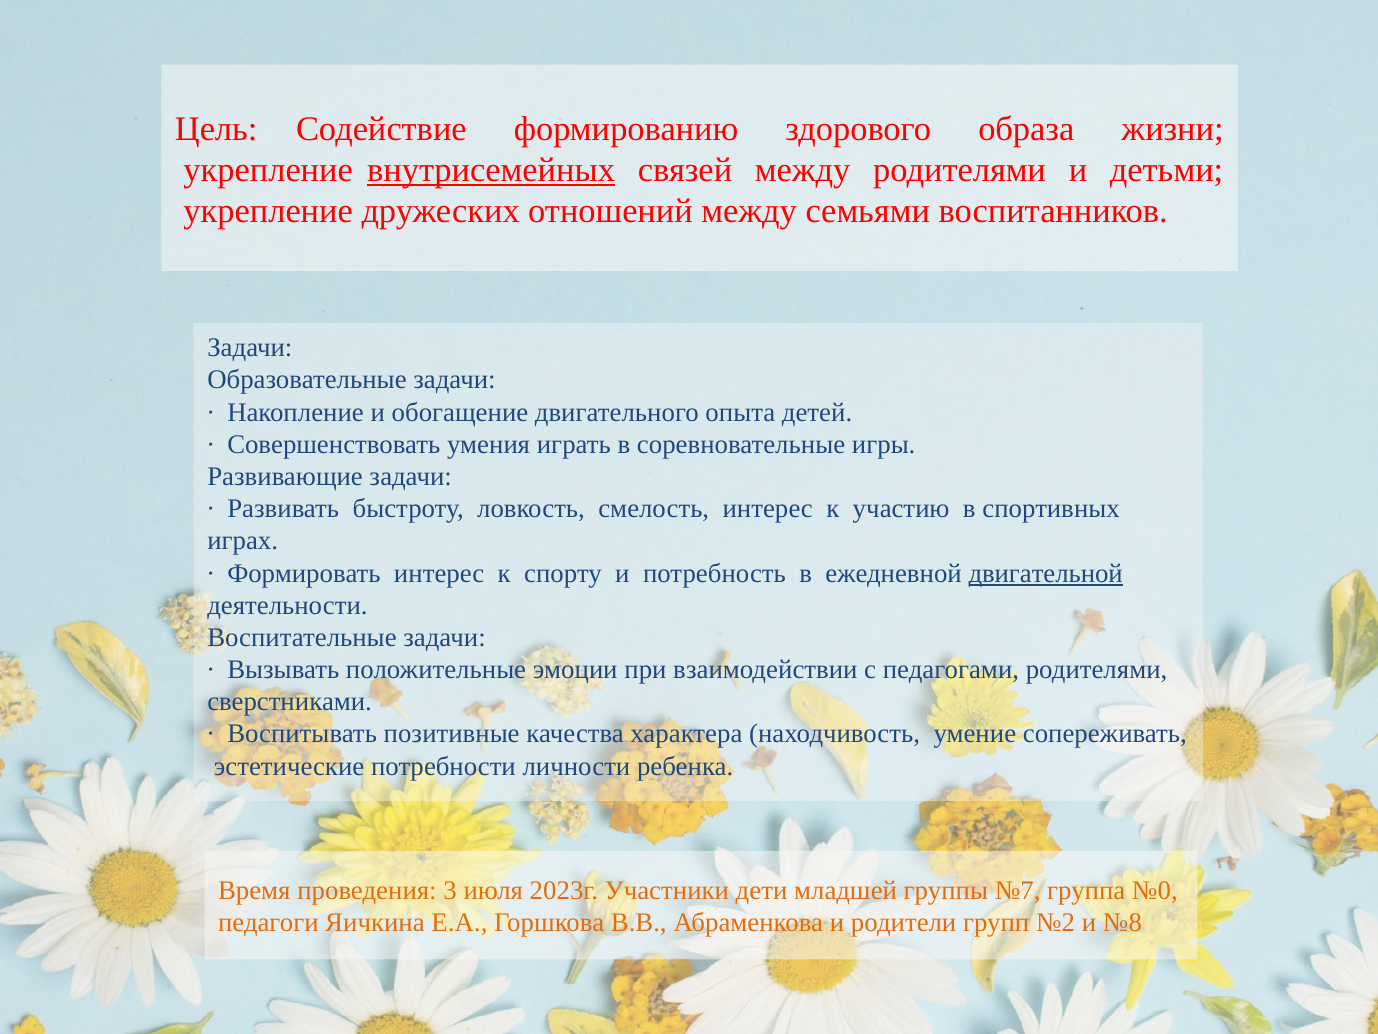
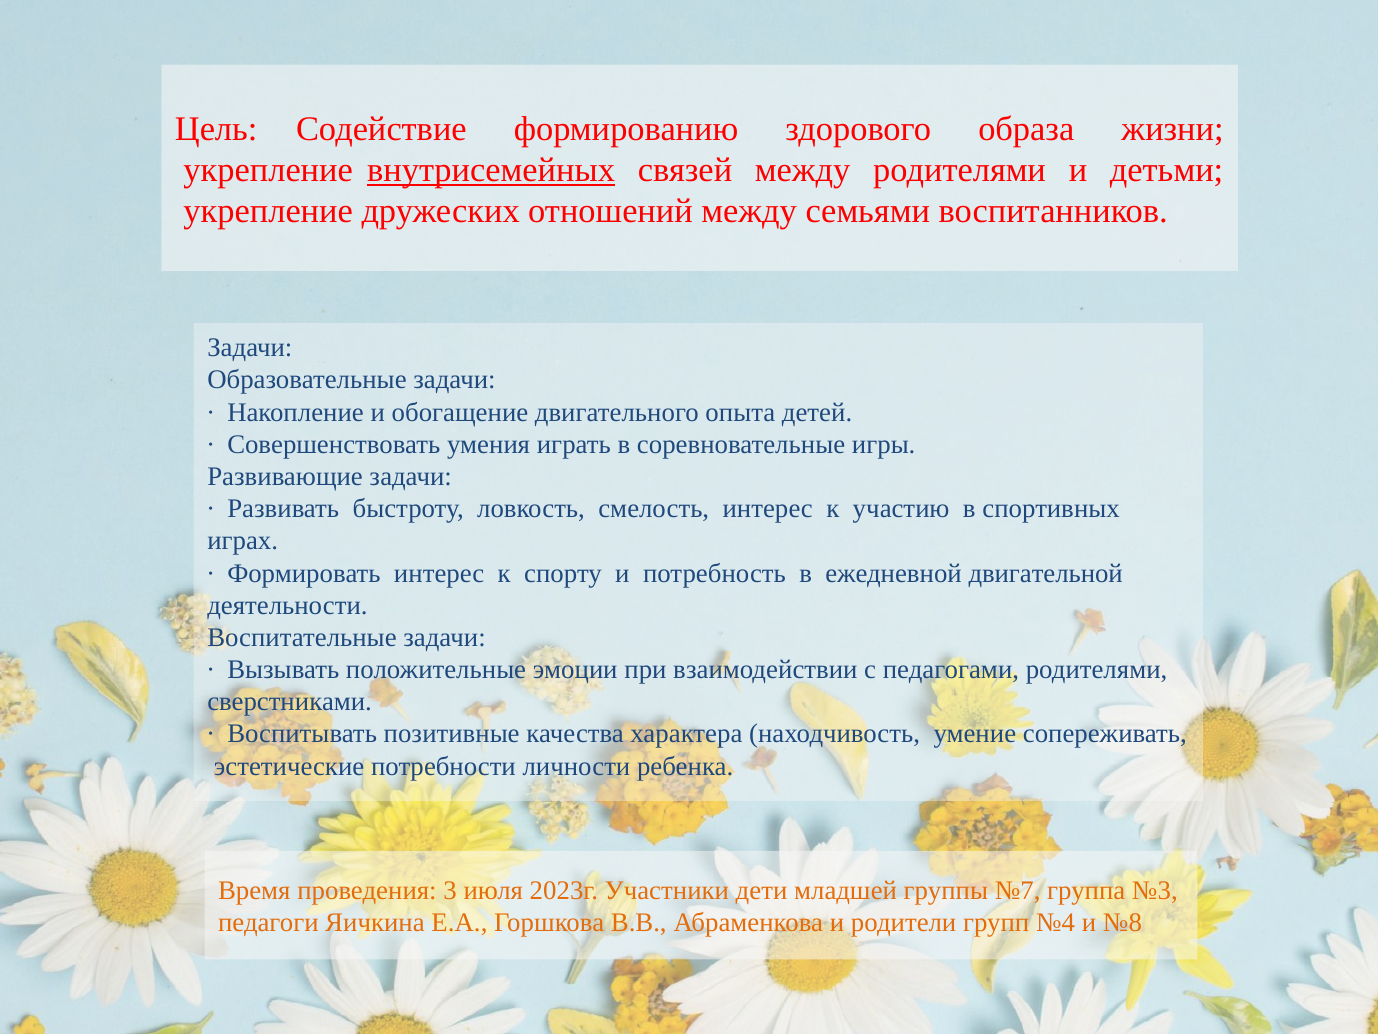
двигательной underline: present -> none
№0: №0 -> №3
№2: №2 -> №4
